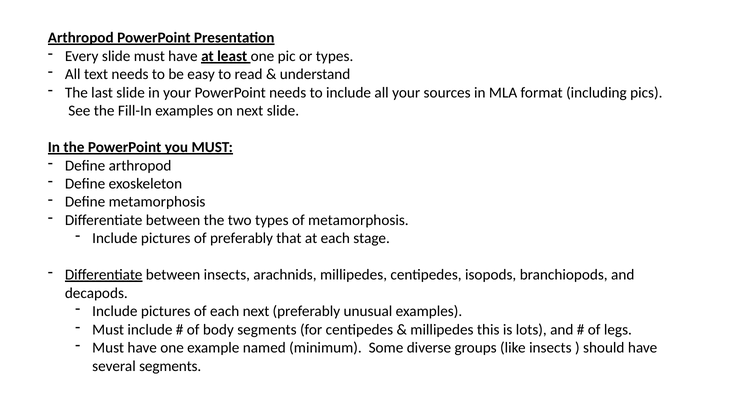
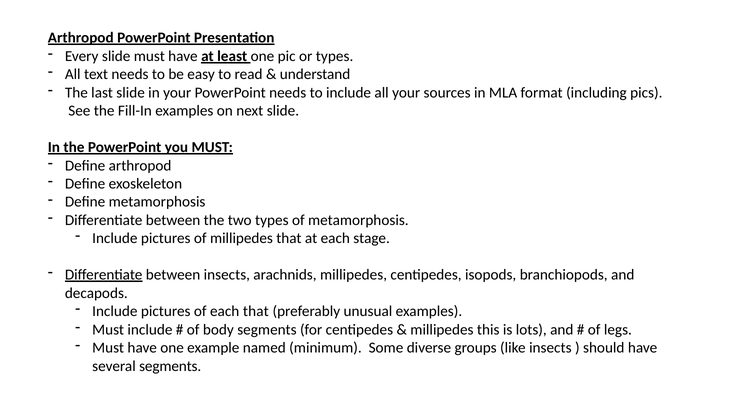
of preferably: preferably -> millipedes
each next: next -> that
